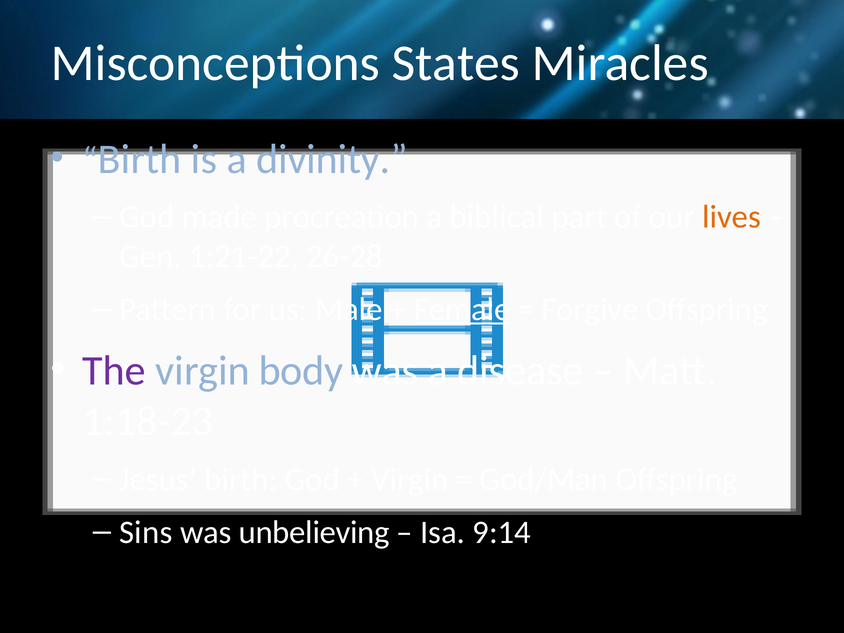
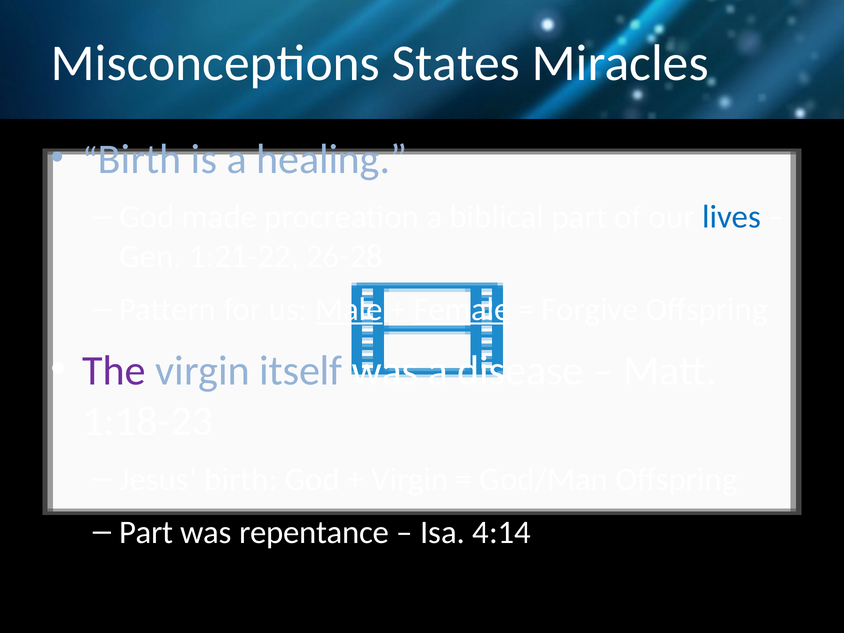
divinity: divinity -> healing
lives colour: orange -> blue
Male underline: none -> present
body: body -> itself
Sins at (146, 532): Sins -> Part
unbelieving: unbelieving -> repentance
9:14: 9:14 -> 4:14
